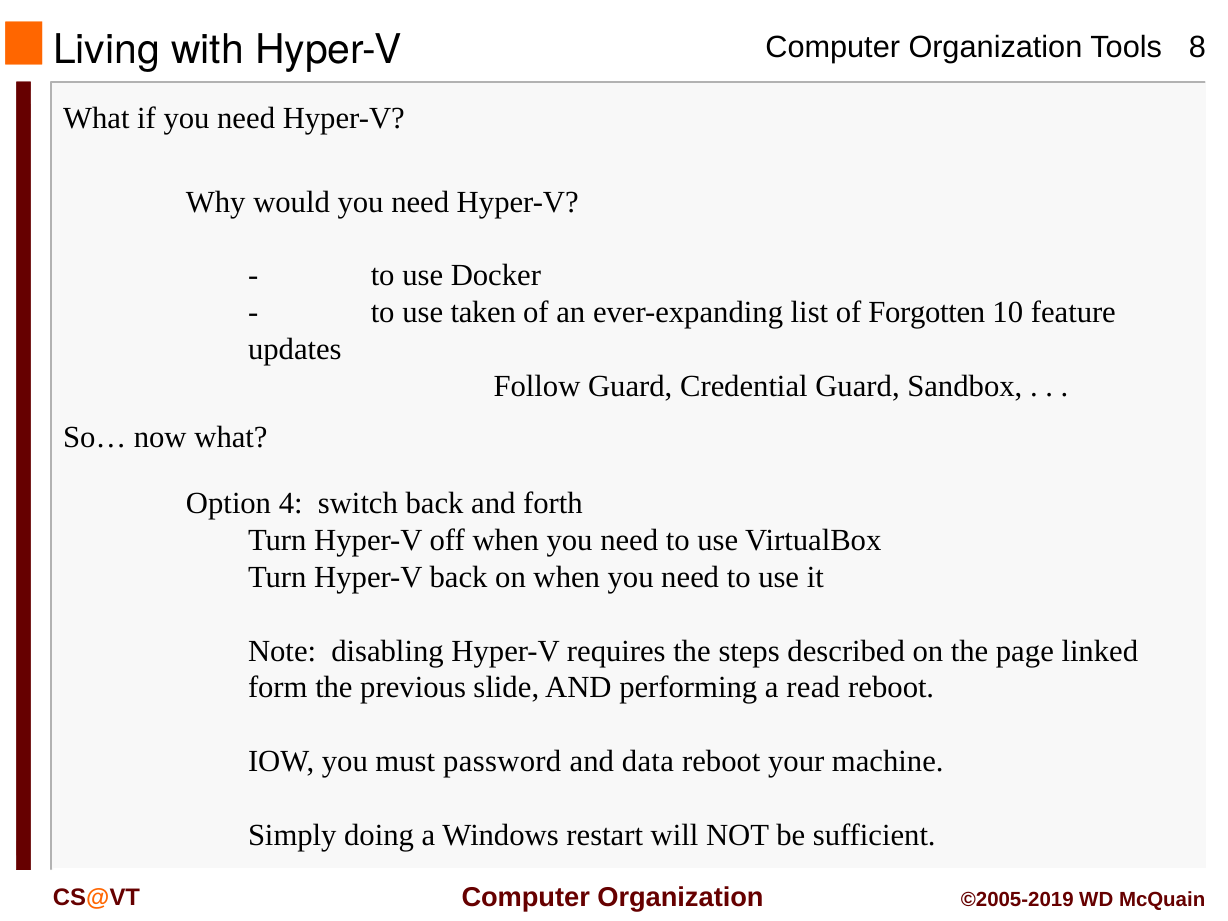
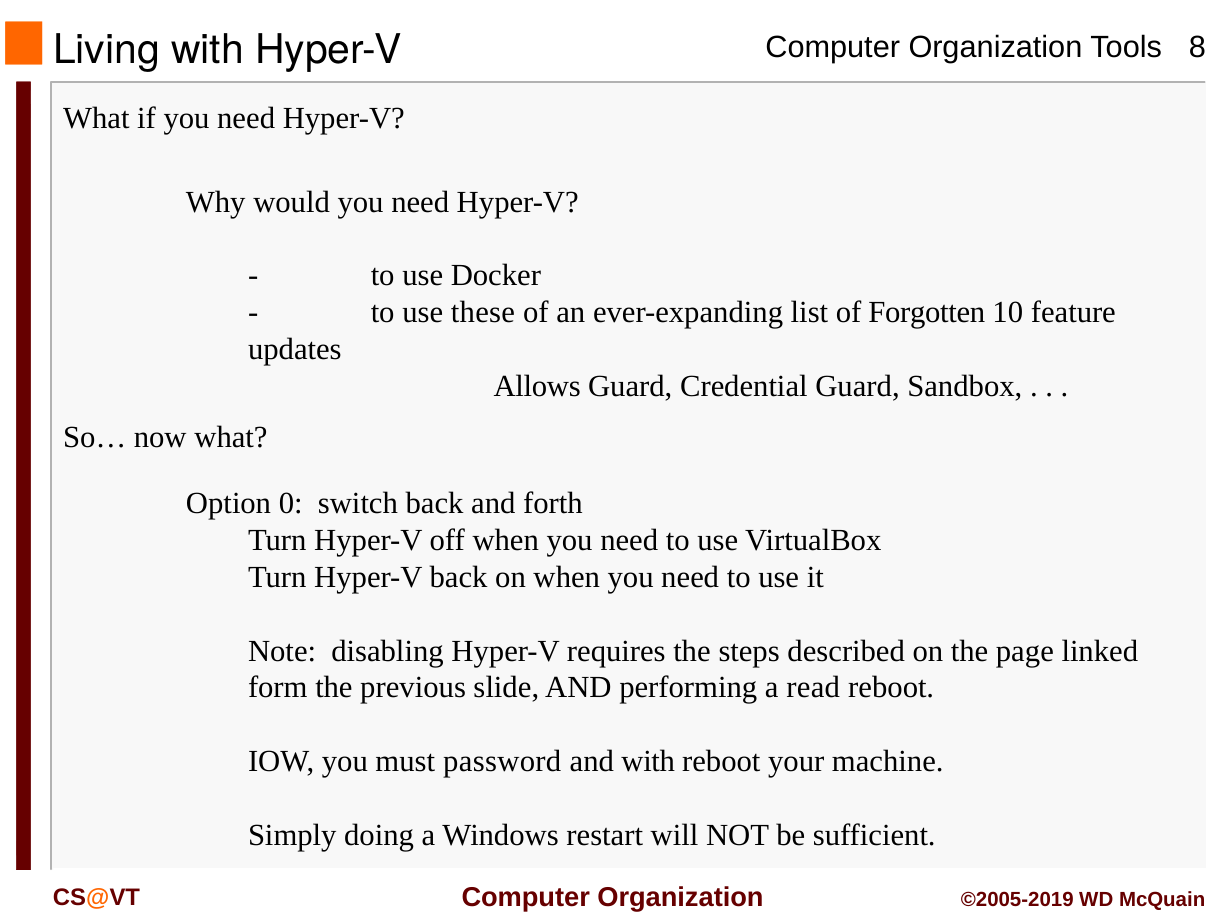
taken: taken -> these
Follow: Follow -> Allows
4: 4 -> 0
and data: data -> with
